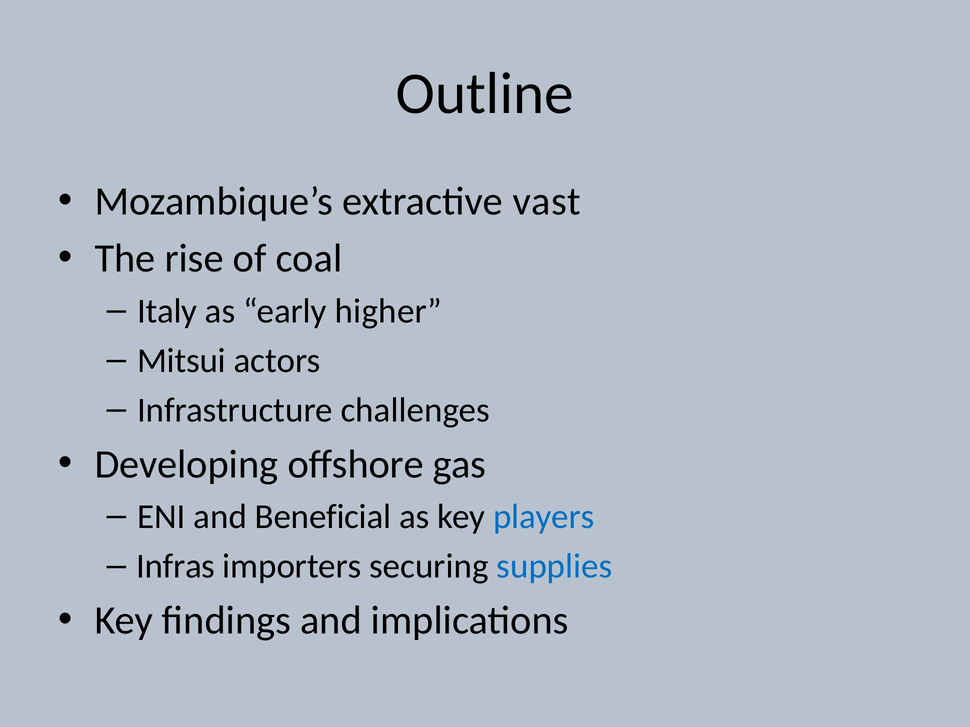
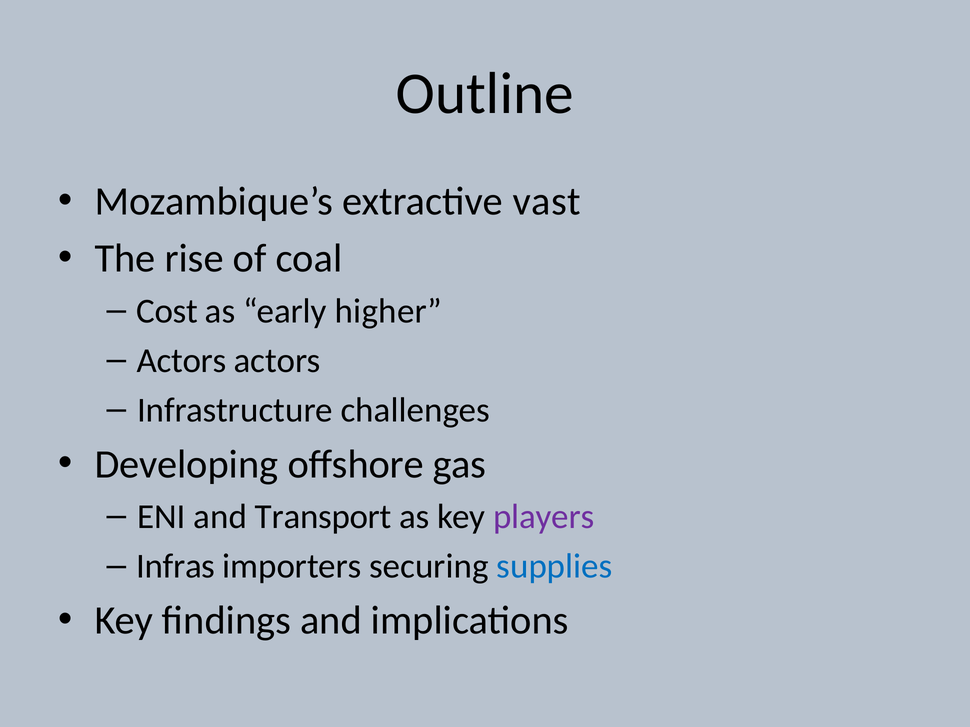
Italy: Italy -> Cost
Mitsui at (181, 361): Mitsui -> Actors
Beneficial: Beneficial -> Transport
players colour: blue -> purple
